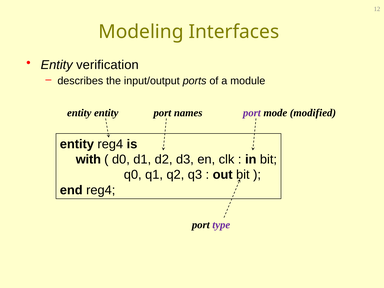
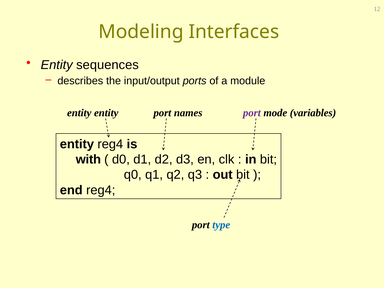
verification: verification -> sequences
modified: modified -> variables
type colour: purple -> blue
